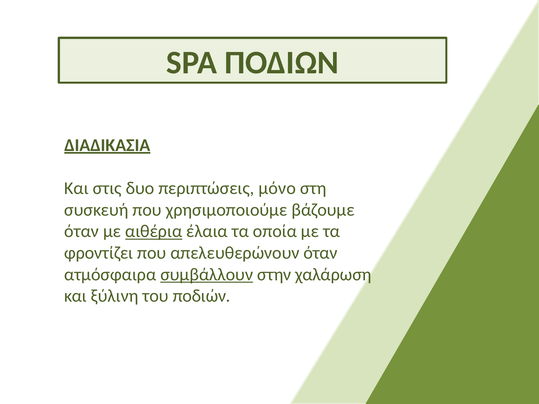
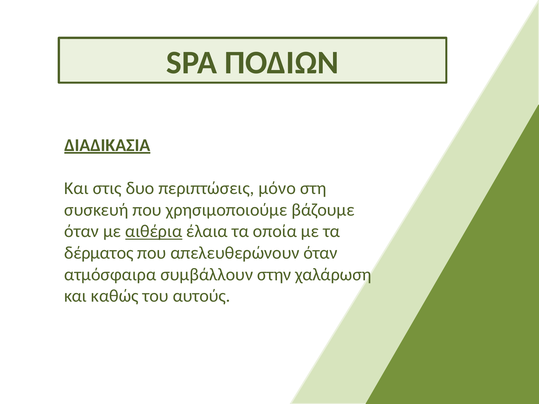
φροντίζει: φροντίζει -> δέρματος
συμβάλλουν underline: present -> none
ξύλινη: ξύλινη -> καθώς
ποδιών: ποδιών -> αυτούς
